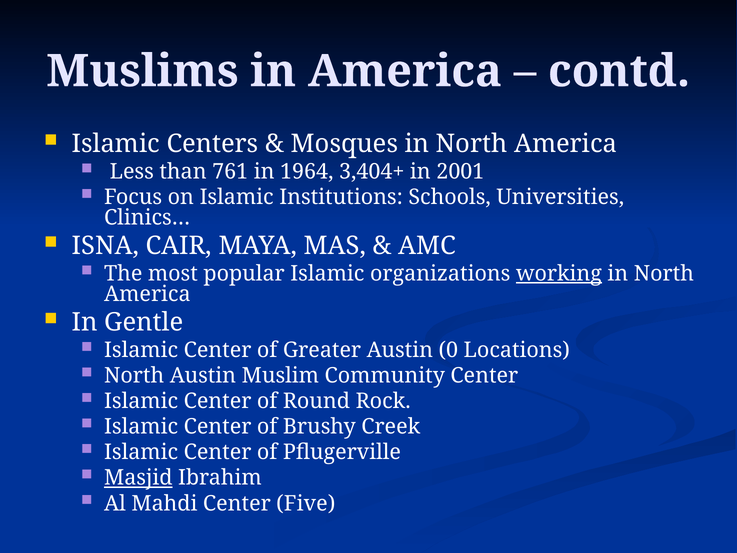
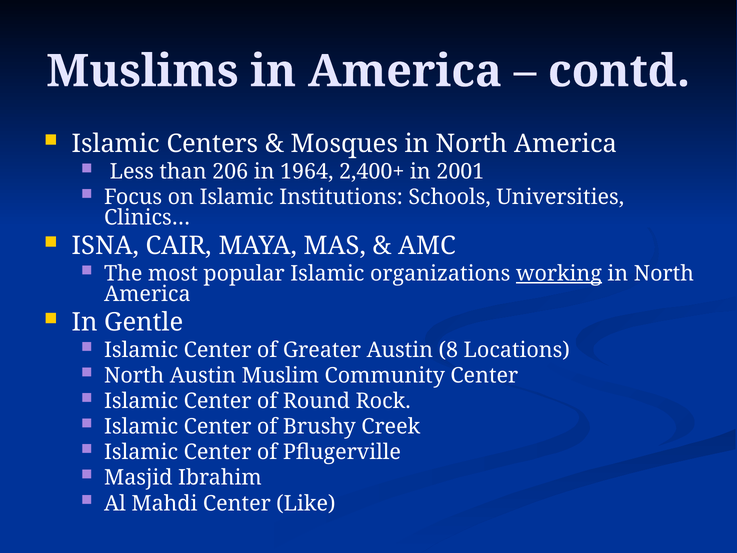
761: 761 -> 206
3,404+: 3,404+ -> 2,400+
0: 0 -> 8
Masjid underline: present -> none
Five: Five -> Like
